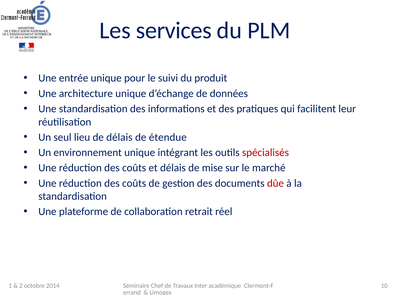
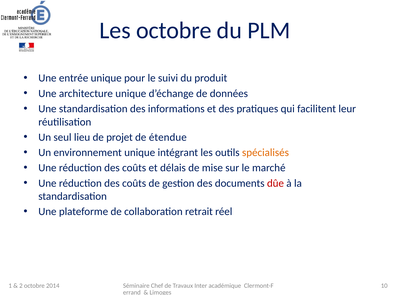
Les services: services -> octobre
de délais: délais -> projet
spécialisés colour: red -> orange
